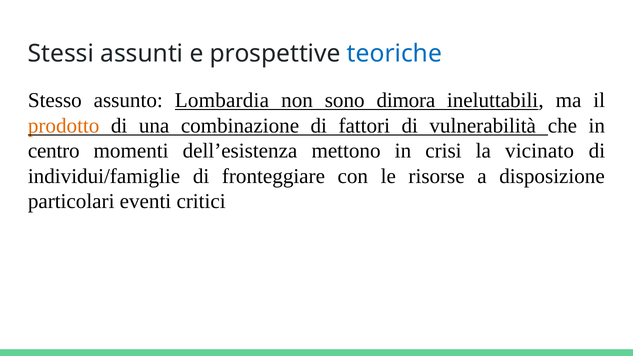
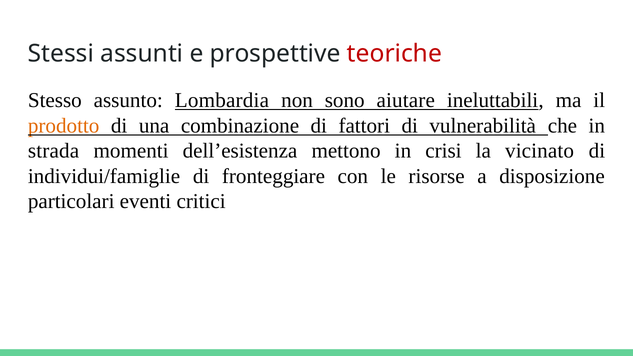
teoriche colour: blue -> red
dimora: dimora -> aiutare
centro: centro -> strada
